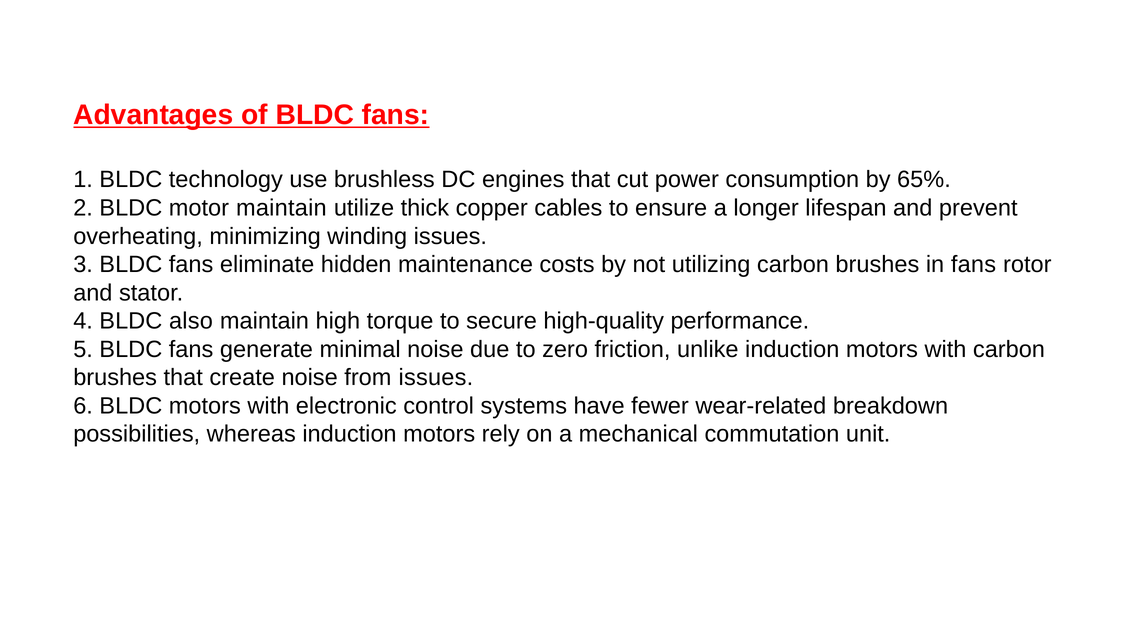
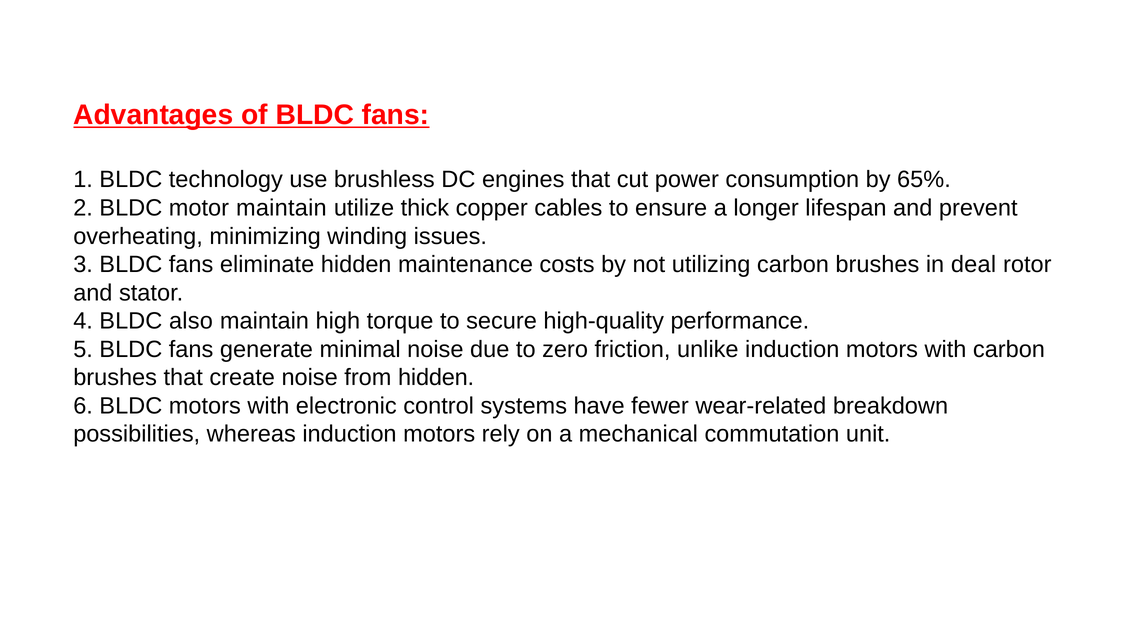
in fans: fans -> deal
from issues: issues -> hidden
